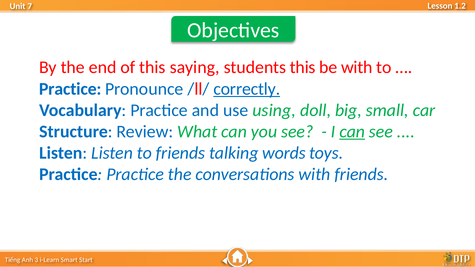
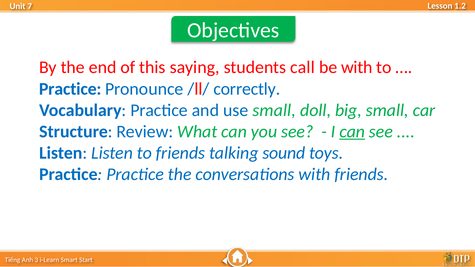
students this: this -> call
correctly underline: present -> none
use using: using -> small
words: words -> sound
